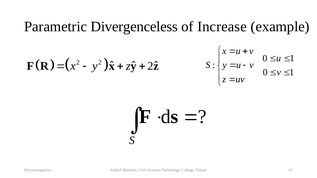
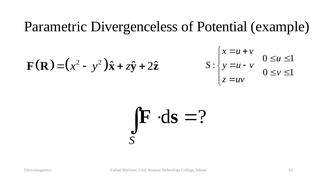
Increase: Increase -> Potential
